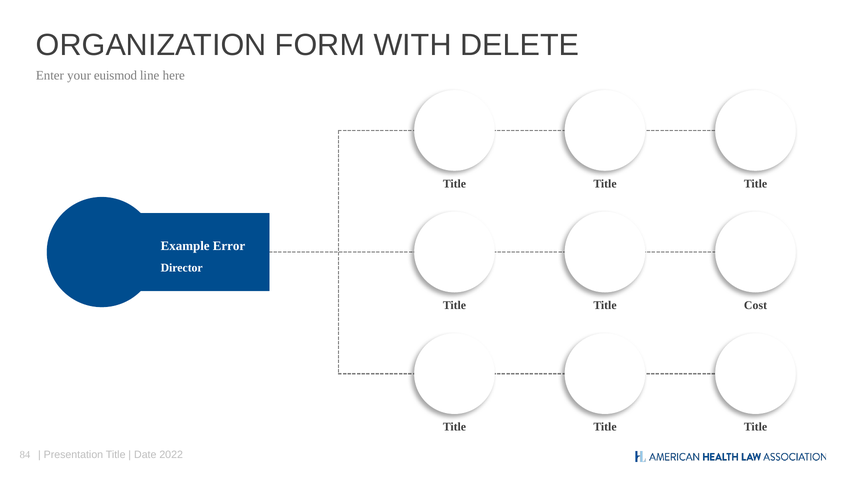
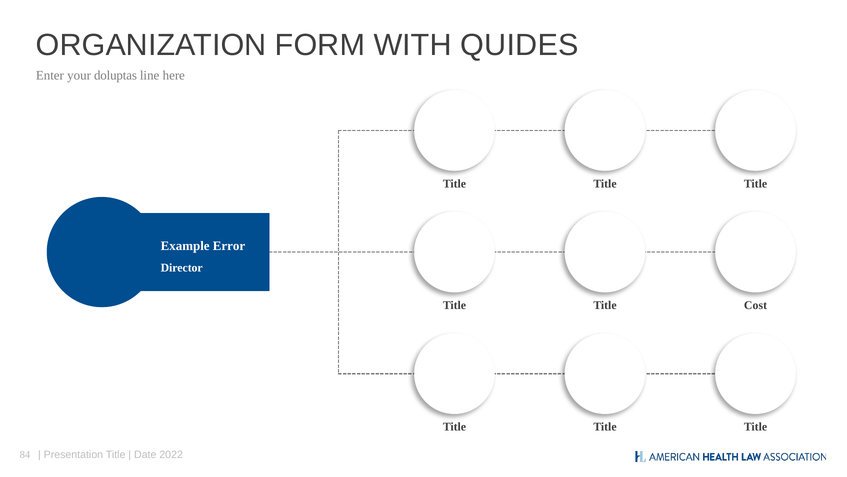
DELETE: DELETE -> QUIDES
euismod: euismod -> doluptas
